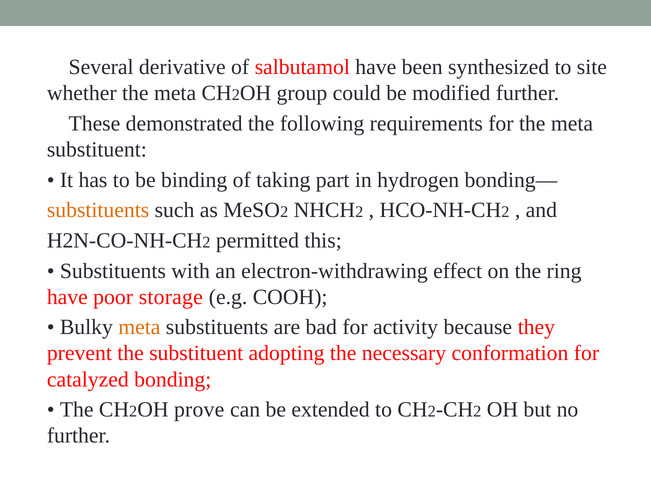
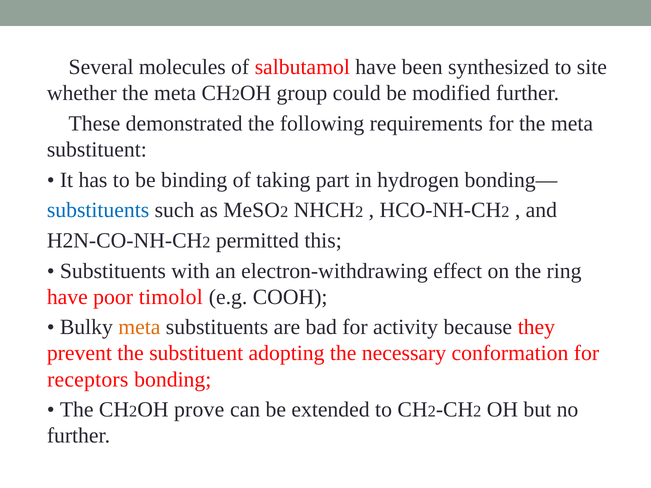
derivative: derivative -> molecules
substituents at (98, 210) colour: orange -> blue
storage: storage -> timolol
catalyzed: catalyzed -> receptors
